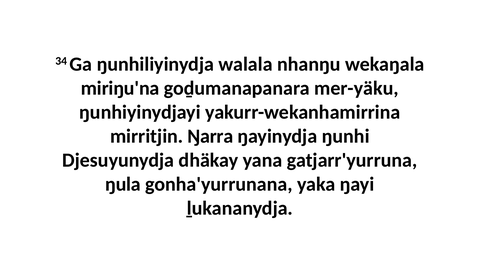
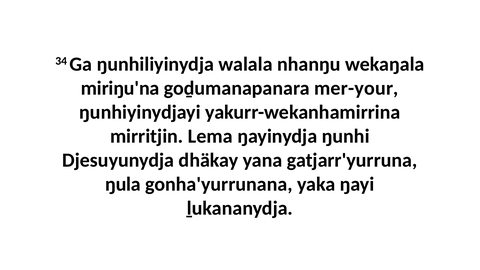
mer-yäku: mer-yäku -> mer-your
Ŋarra: Ŋarra -> Lema
